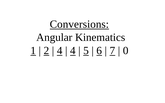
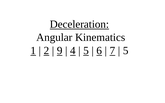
Conversions: Conversions -> Deceleration
4 at (60, 51): 4 -> 9
0 at (126, 51): 0 -> 5
